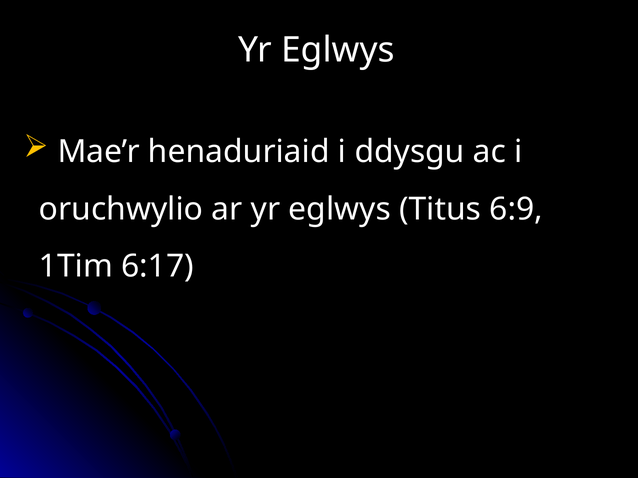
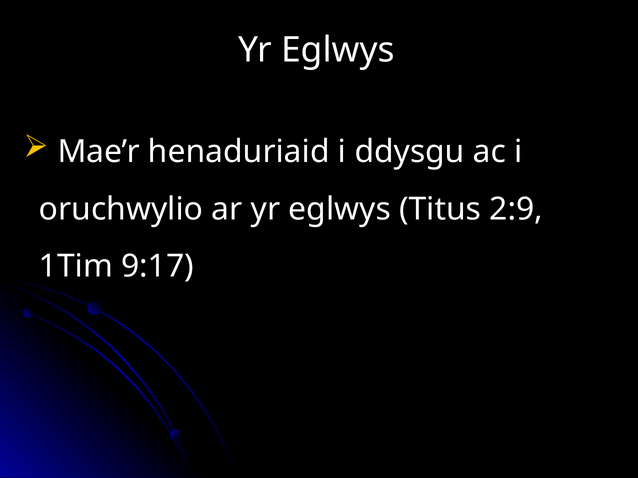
6:9: 6:9 -> 2:9
6:17: 6:17 -> 9:17
